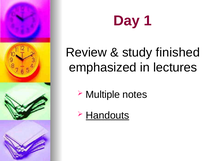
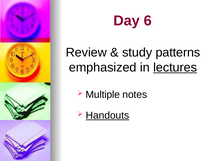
1: 1 -> 6
finished: finished -> patterns
lectures underline: none -> present
